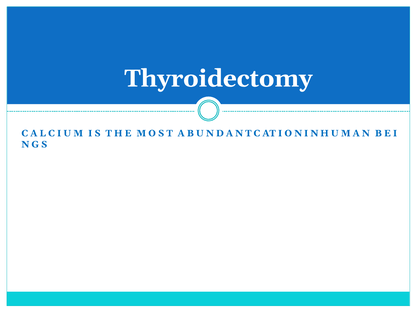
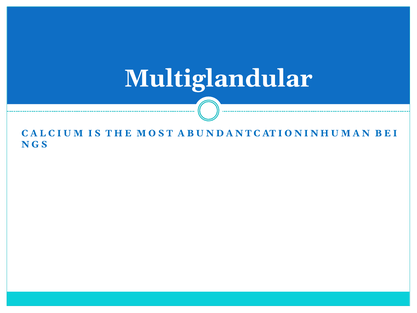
Thyroidectomy: Thyroidectomy -> Multiglandular
